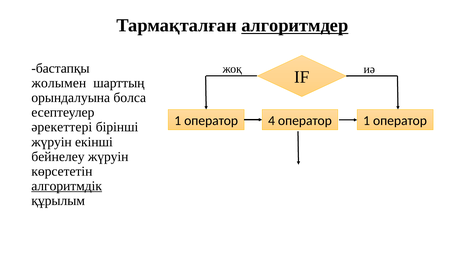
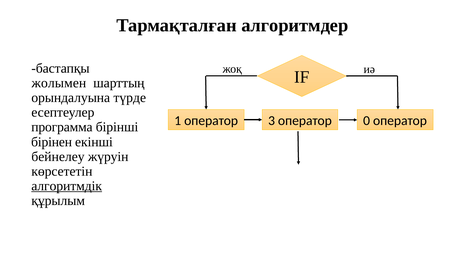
алгоритмдер underline: present -> none
болса: болса -> түрде
4: 4 -> 3
оператор 1: 1 -> 0
әрекеттері: әрекеттері -> программа
жүруін at (52, 142): жүруін -> бірінен
